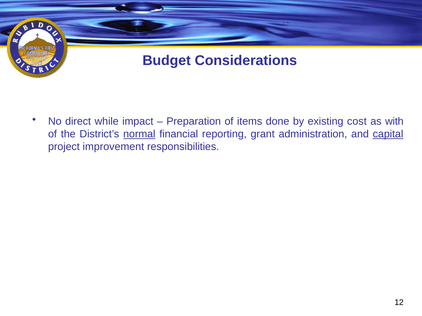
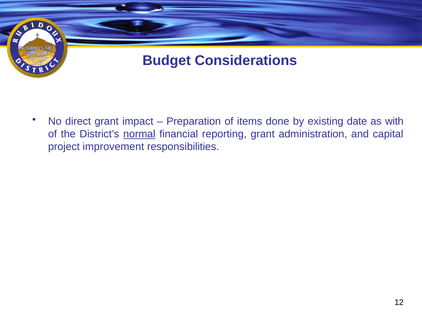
direct while: while -> grant
cost: cost -> date
capital underline: present -> none
